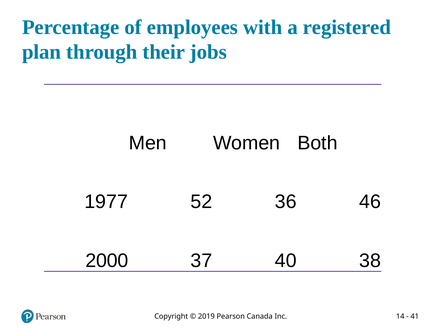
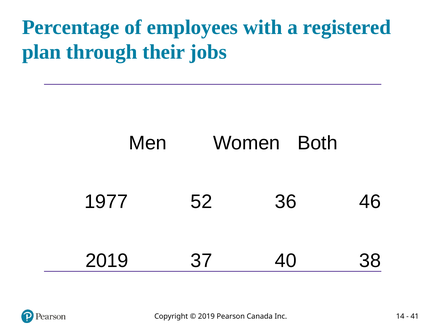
2000 at (107, 261): 2000 -> 2019
